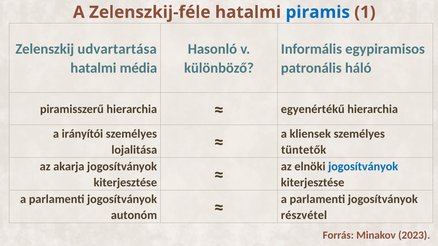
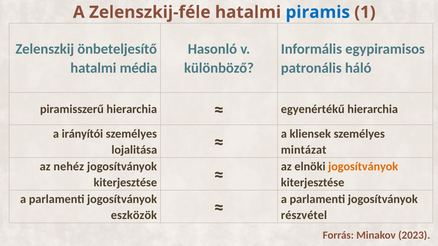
udvartartása: udvartartása -> önbeteljesítő
tüntetők: tüntetők -> mintázat
akarja: akarja -> nehéz
jogosítványok at (363, 167) colour: blue -> orange
autonóm: autonóm -> eszközök
